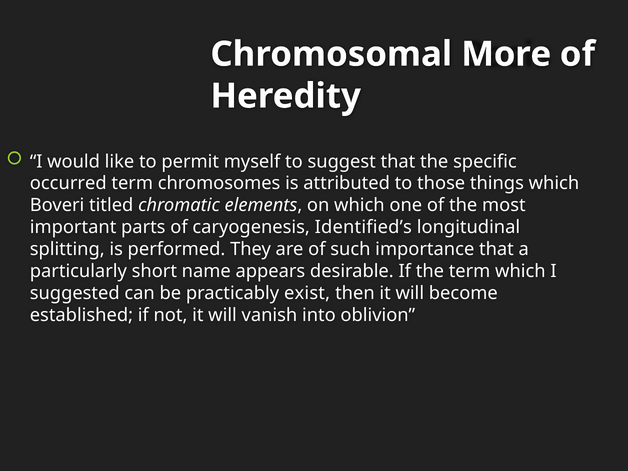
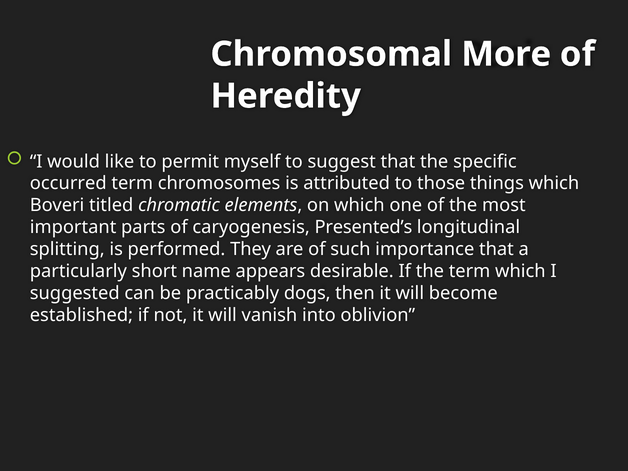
Identified’s: Identified’s -> Presented’s
exist: exist -> dogs
